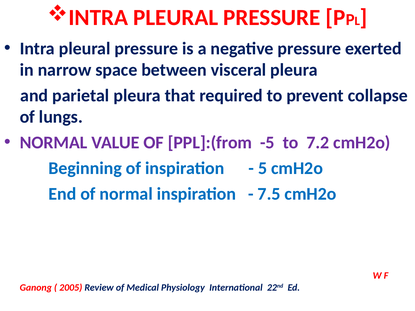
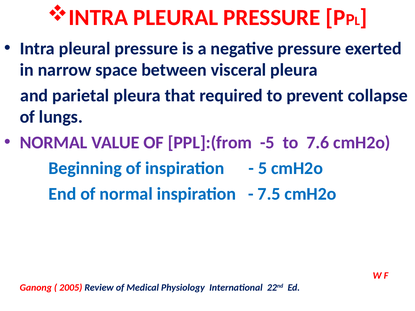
7.2: 7.2 -> 7.6
